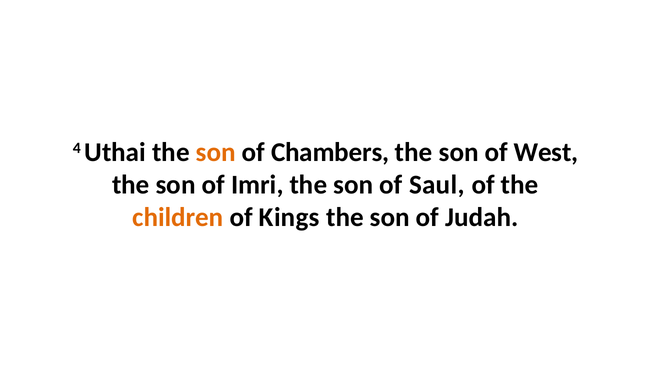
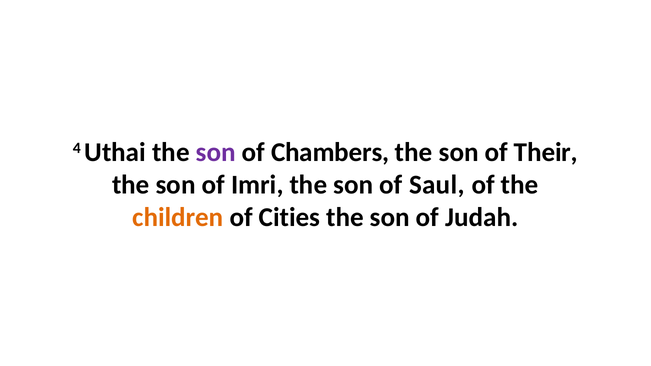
son at (216, 152) colour: orange -> purple
West: West -> Their
Kings: Kings -> Cities
